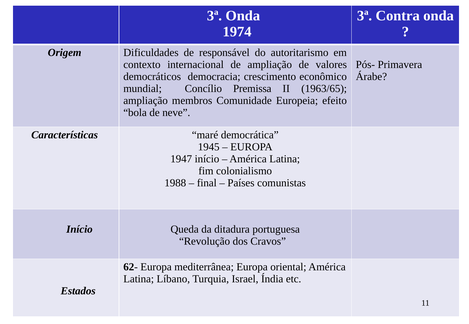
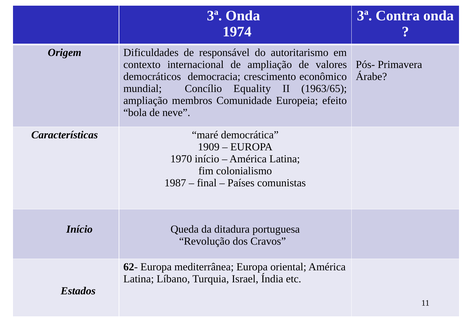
Premissa: Premissa -> Equality
1945: 1945 -> 1909
1947: 1947 -> 1970
1988: 1988 -> 1987
